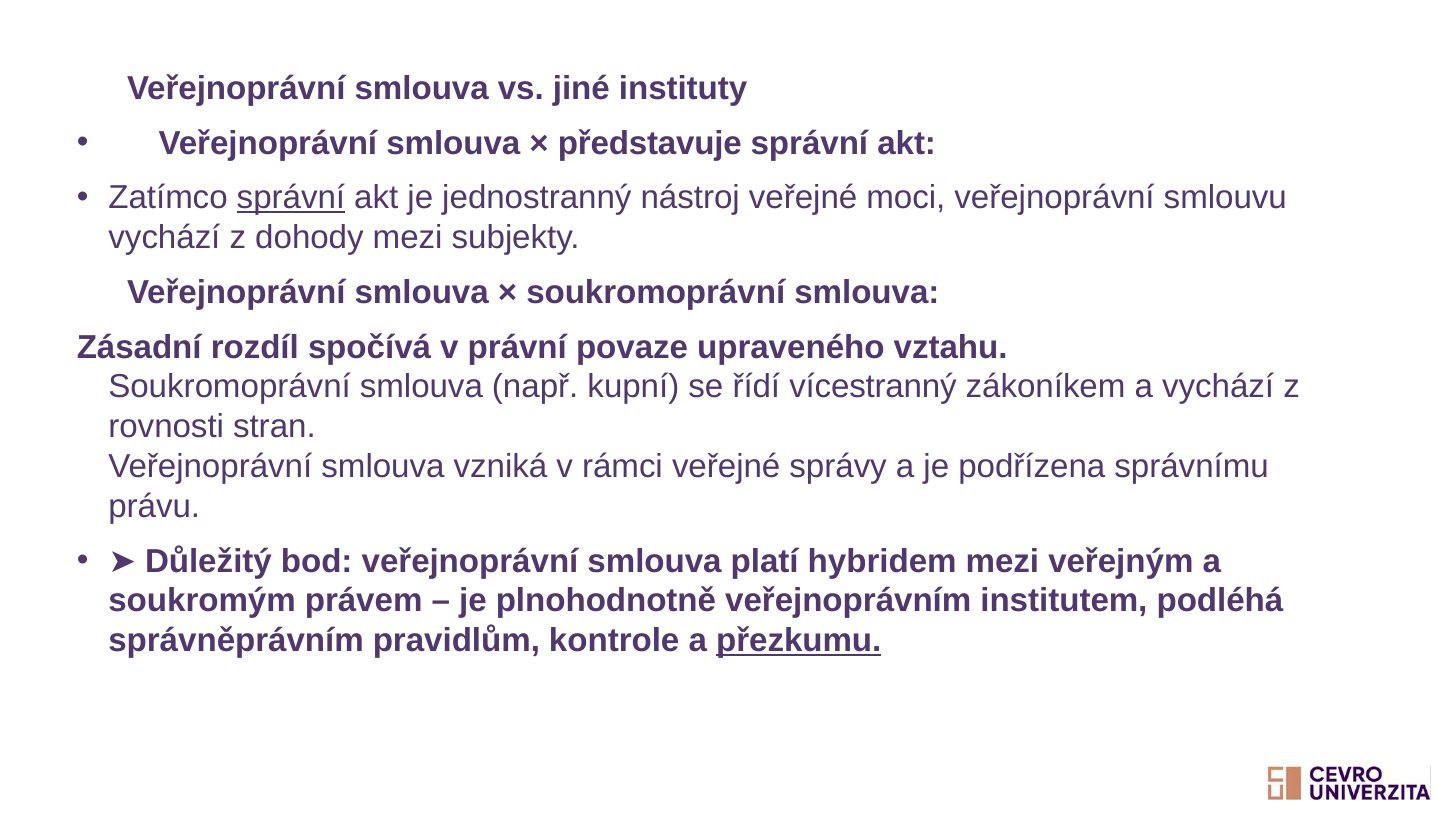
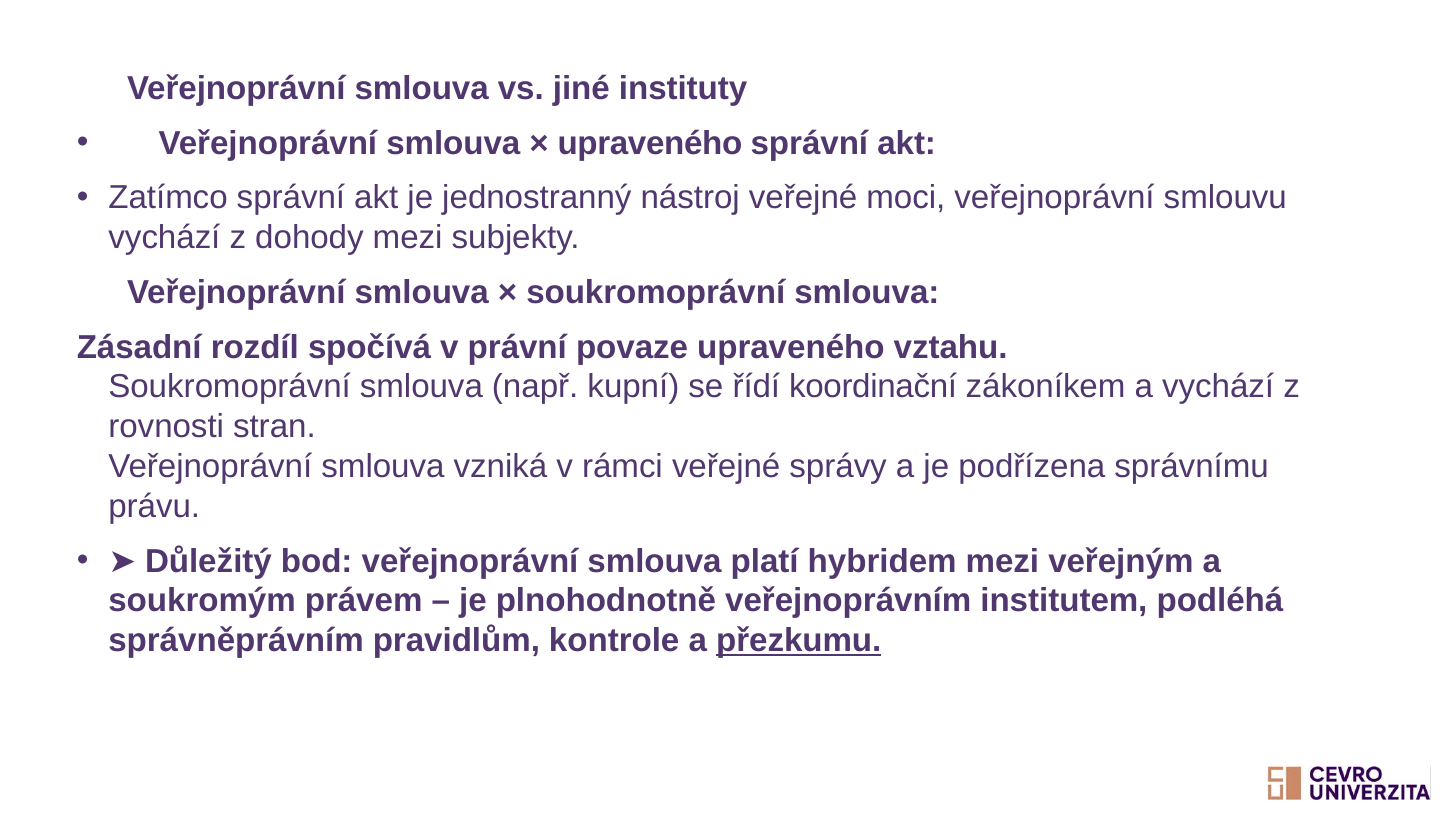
představuje at (650, 143): představuje -> upraveného
správní at (291, 198) underline: present -> none
vícestranný: vícestranný -> koordinační
